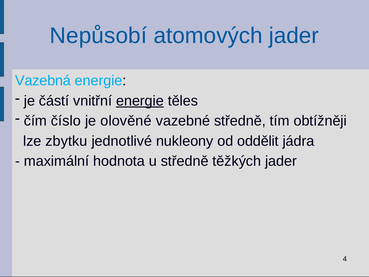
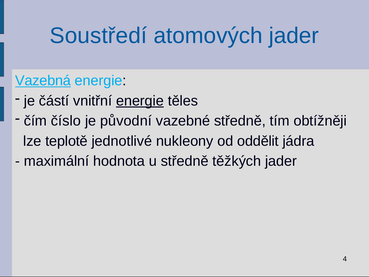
Nepůsobí: Nepůsobí -> Soustředí
Vazebná underline: none -> present
olověné: olověné -> původní
zbytku: zbytku -> teplotě
